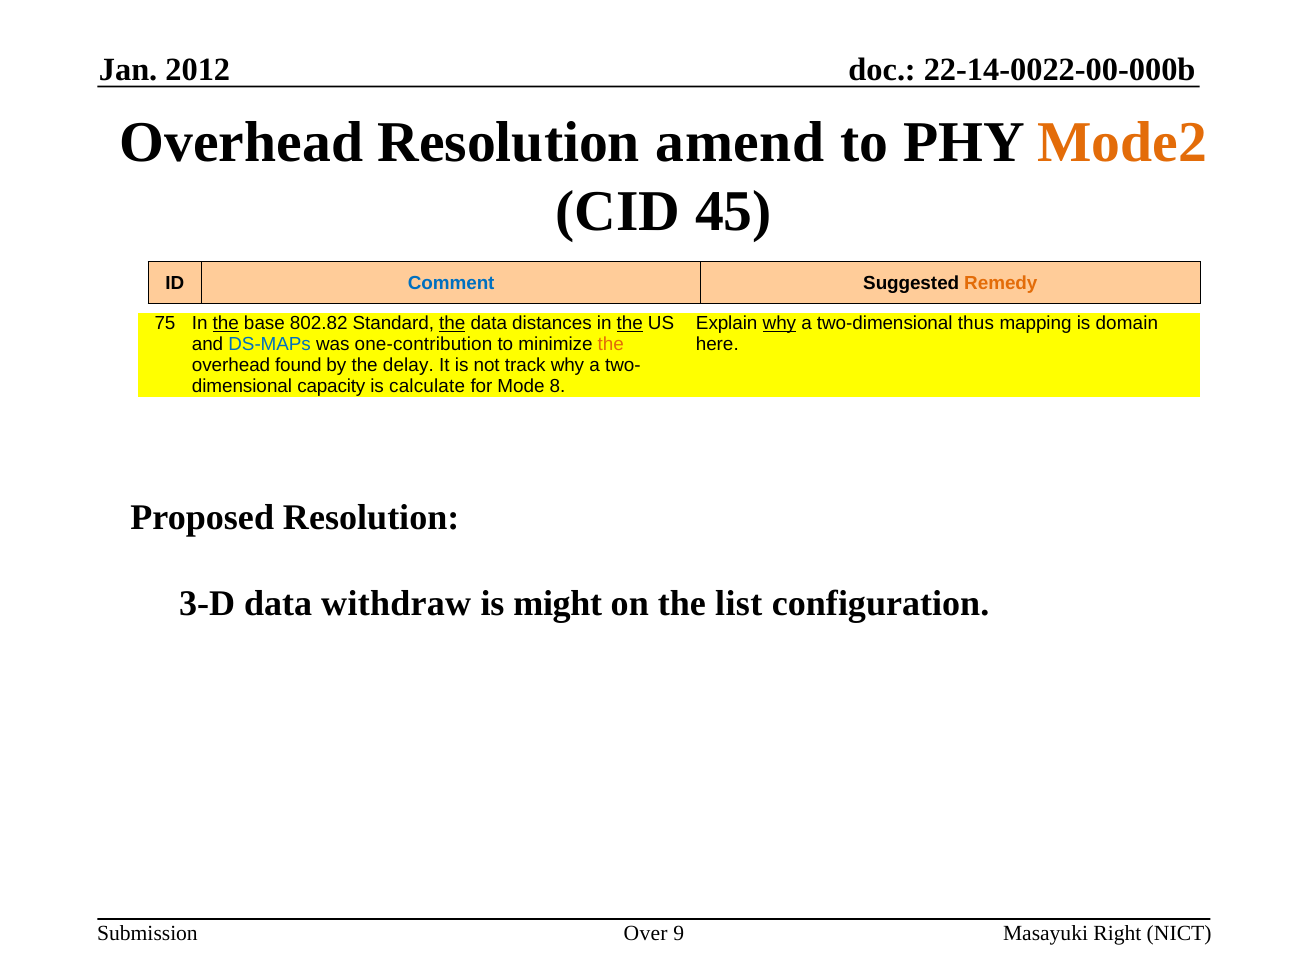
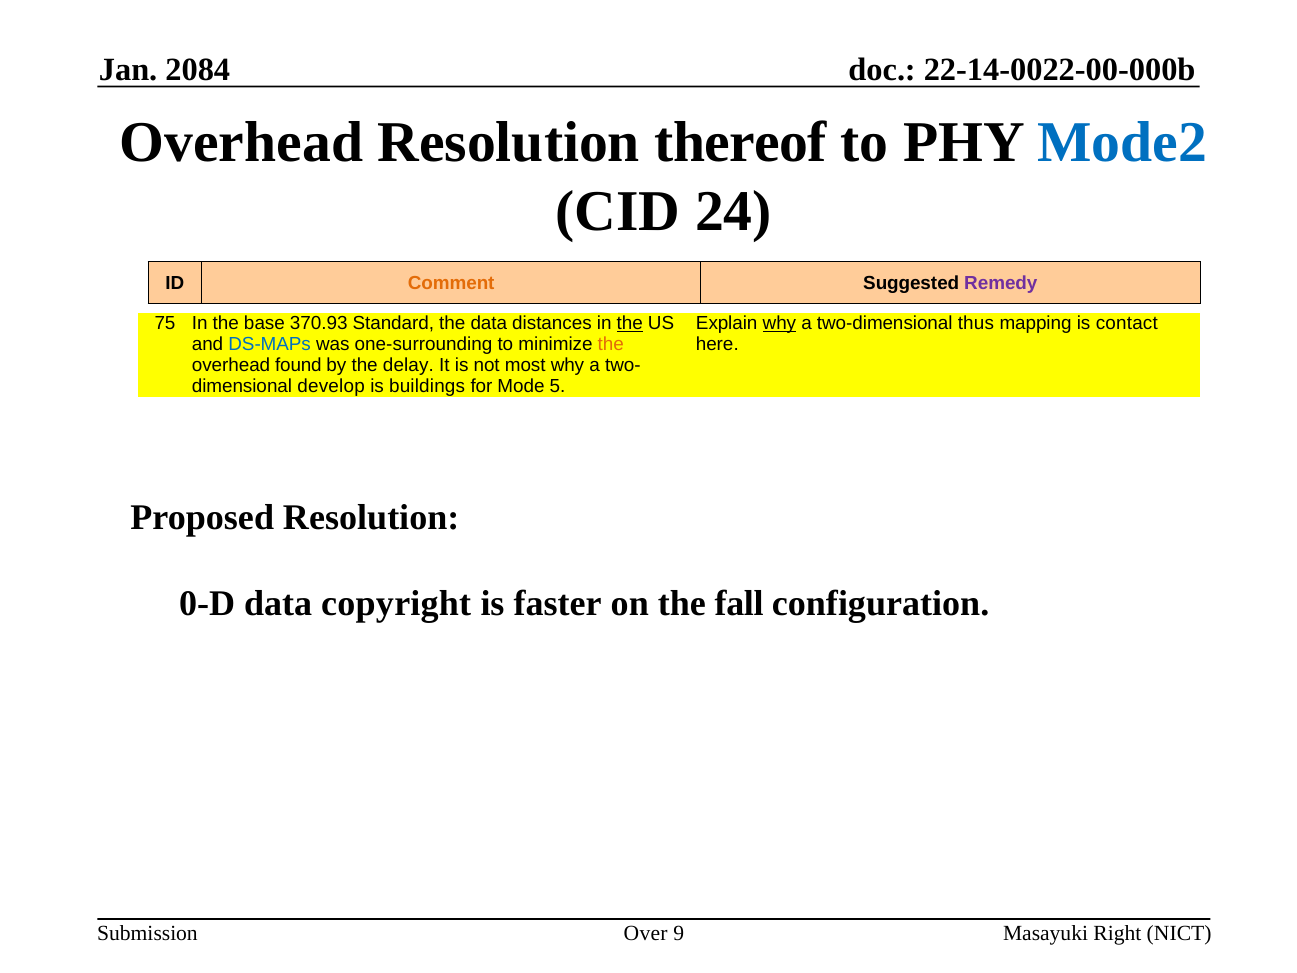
2012: 2012 -> 2084
amend: amend -> thereof
Mode2 colour: orange -> blue
45: 45 -> 24
Comment colour: blue -> orange
Remedy colour: orange -> purple
the at (226, 324) underline: present -> none
802.82: 802.82 -> 370.93
the at (452, 324) underline: present -> none
domain: domain -> contact
one-contribution: one-contribution -> one-surrounding
track: track -> most
capacity: capacity -> develop
calculate: calculate -> buildings
8: 8 -> 5
3-D: 3-D -> 0-D
withdraw: withdraw -> copyright
might: might -> faster
list: list -> fall
